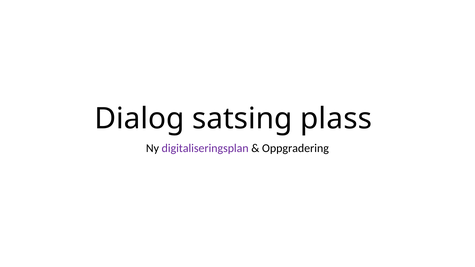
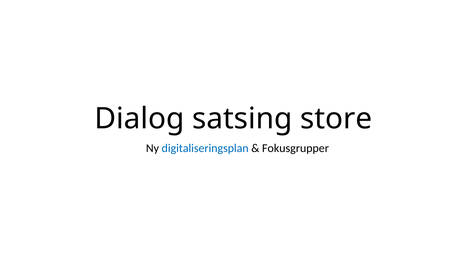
plass: plass -> store
digitaliseringsplan colour: purple -> blue
Oppgradering: Oppgradering -> Fokusgrupper
